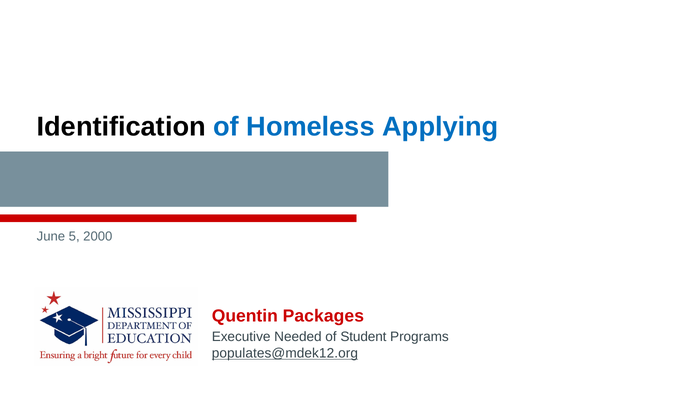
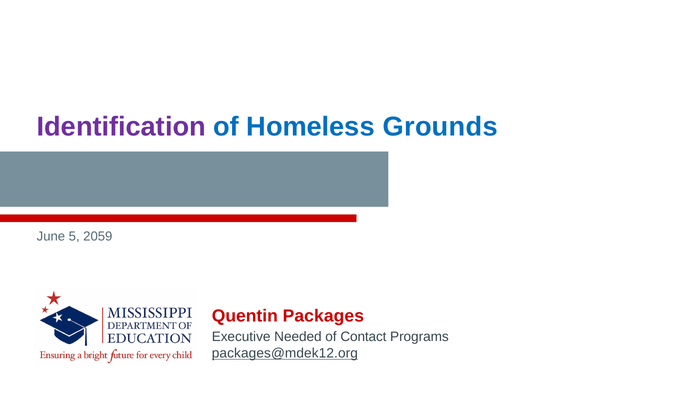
Identification colour: black -> purple
Applying: Applying -> Grounds
2000: 2000 -> 2059
Student: Student -> Contact
populates@mdek12.org: populates@mdek12.org -> packages@mdek12.org
